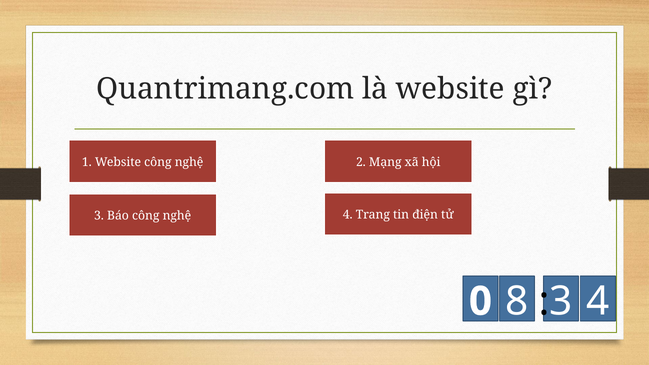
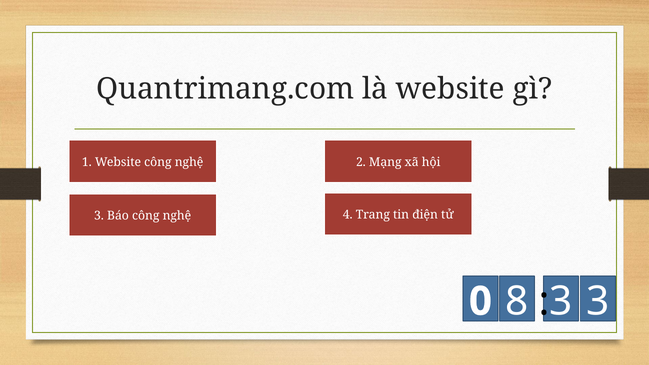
8 4: 4 -> 3
